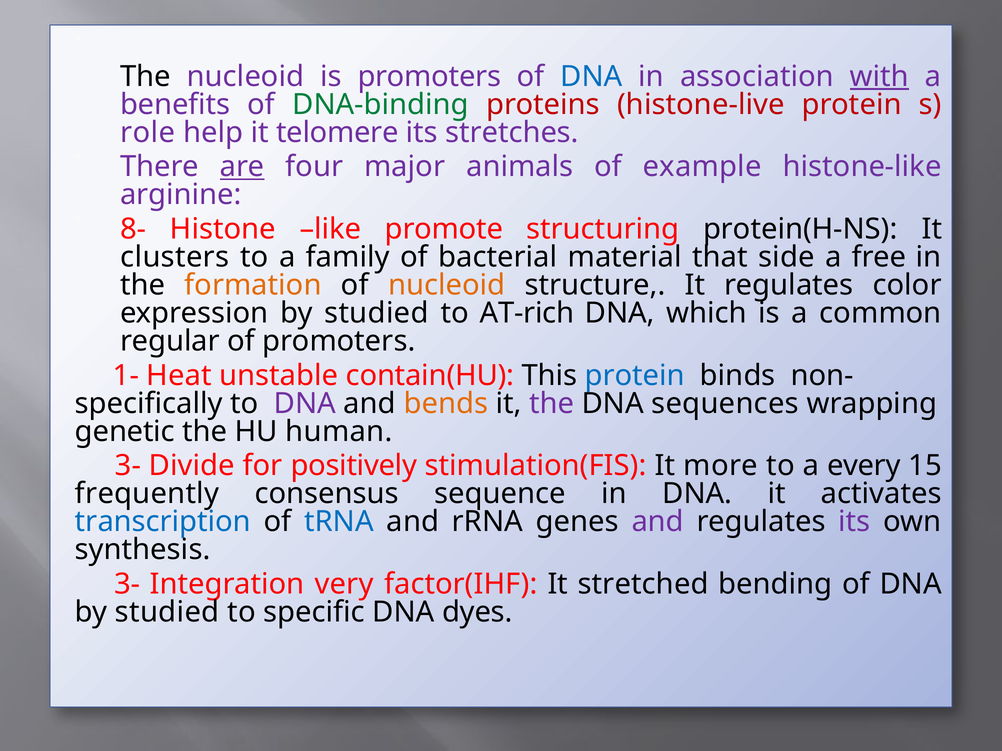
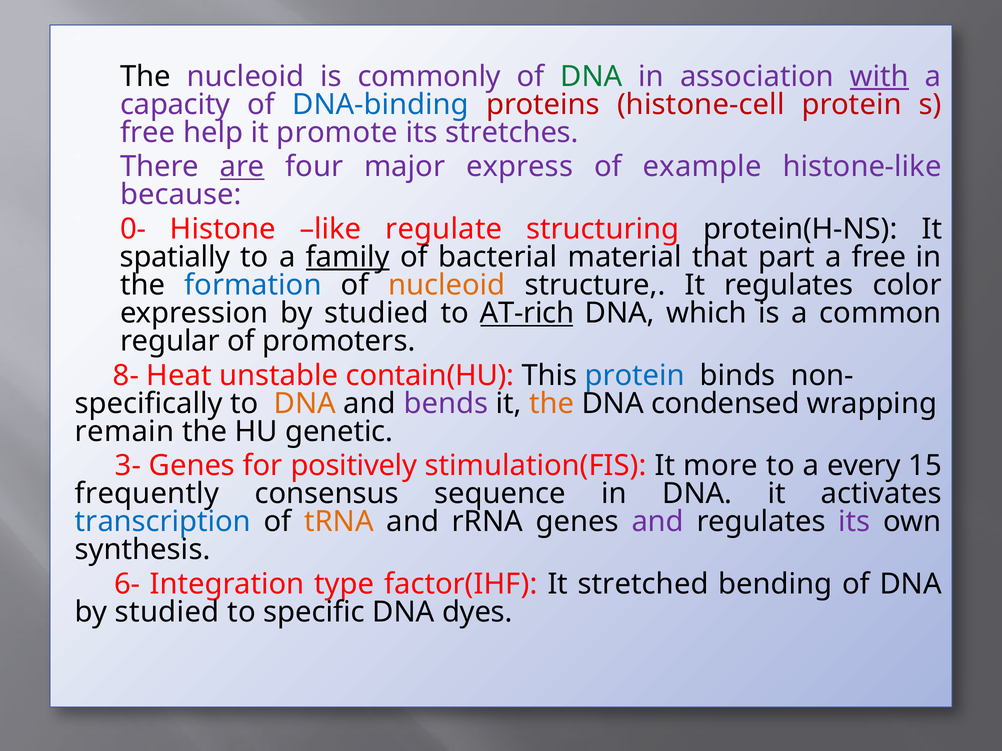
is promoters: promoters -> commonly
DNA at (591, 76) colour: blue -> green
benefits: benefits -> capacity
DNA-binding colour: green -> blue
histone-live: histone-live -> histone-cell
role at (148, 133): role -> free
telomere: telomere -> promote
animals: animals -> express
arginine: arginine -> because
8-: 8- -> 0-
promote: promote -> regulate
clusters: clusters -> spatially
family underline: none -> present
side: side -> part
formation colour: orange -> blue
AT-rich underline: none -> present
1-: 1- -> 8-
DNA at (305, 404) colour: purple -> orange
bends colour: orange -> purple
the at (552, 404) colour: purple -> orange
sequences: sequences -> condensed
genetic: genetic -> remain
human: human -> genetic
3- Divide: Divide -> Genes
tRNA colour: blue -> orange
3- at (127, 584): 3- -> 6-
very: very -> type
